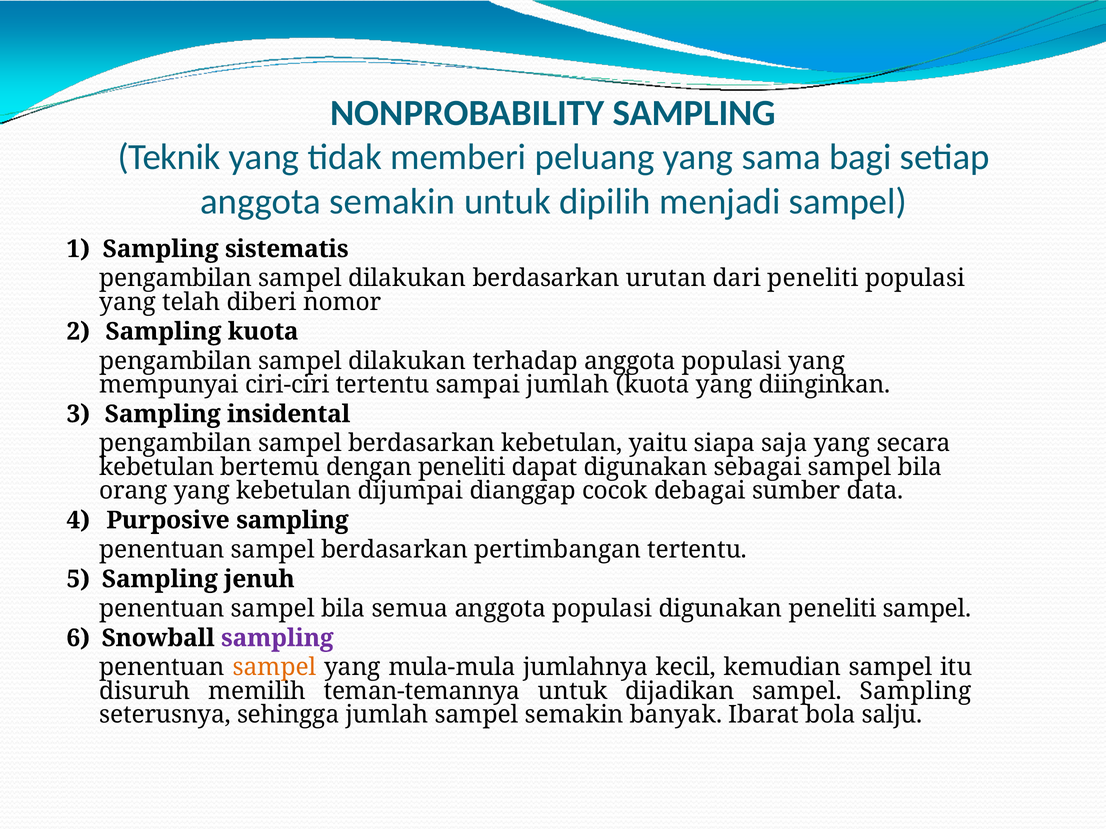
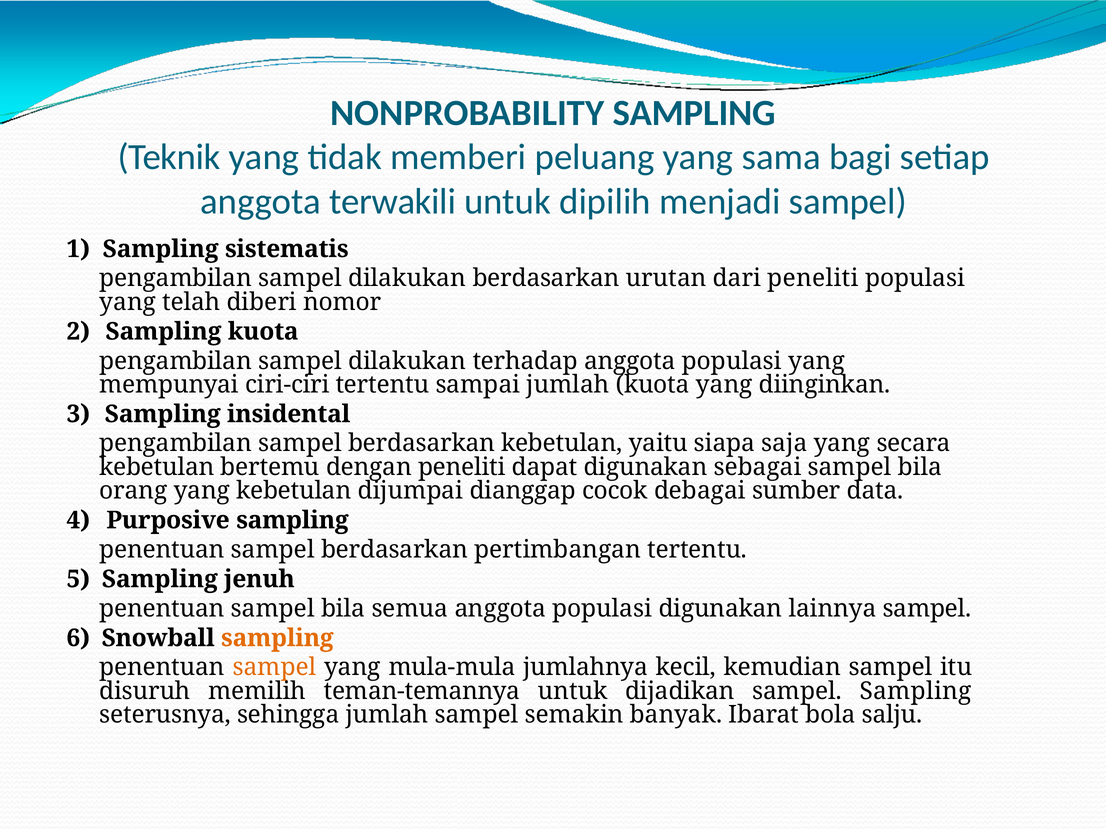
anggota semakin: semakin -> terwakili
digunakan peneliti: peneliti -> lainnya
sampling at (277, 638) colour: purple -> orange
